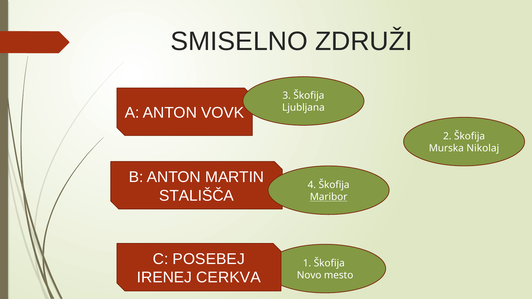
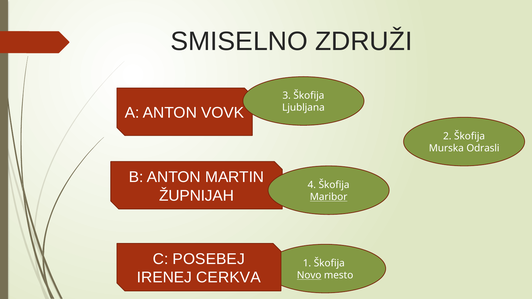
Nikolaj: Nikolaj -> Odrasli
STALIŠČA: STALIŠČA -> ŽUPNIJAH
Novo underline: none -> present
